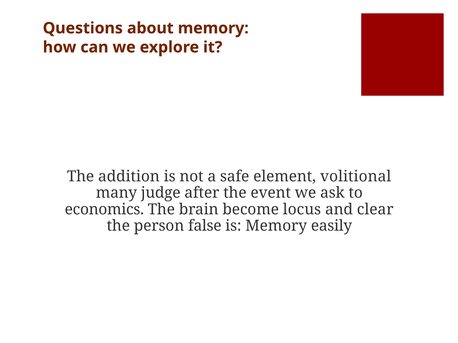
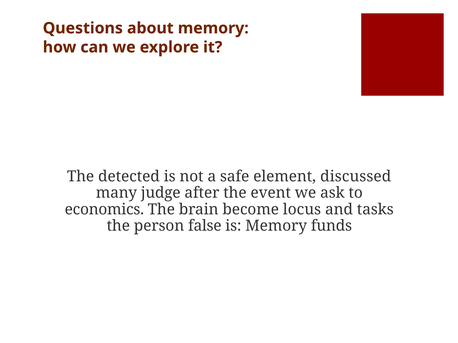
addition: addition -> detected
volitional: volitional -> discussed
clear: clear -> tasks
easily: easily -> funds
